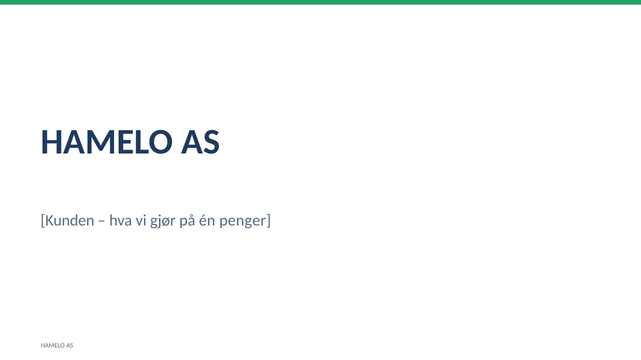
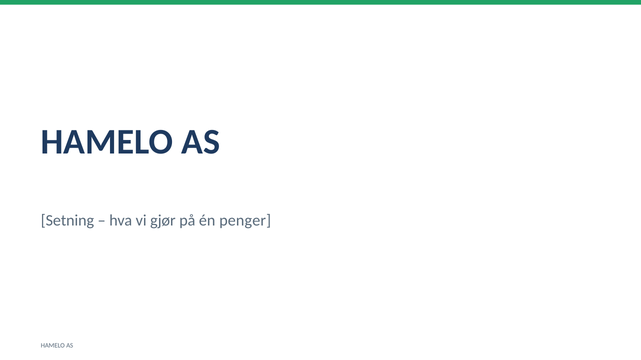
Kunden: Kunden -> Setning
